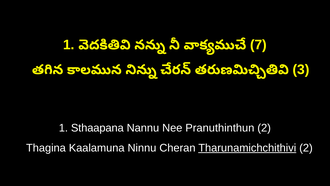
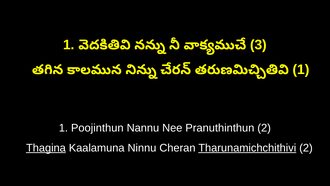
7: 7 -> 3
3 at (301, 69): 3 -> 1
Sthaapana: Sthaapana -> Poojinthun
Thagina underline: none -> present
